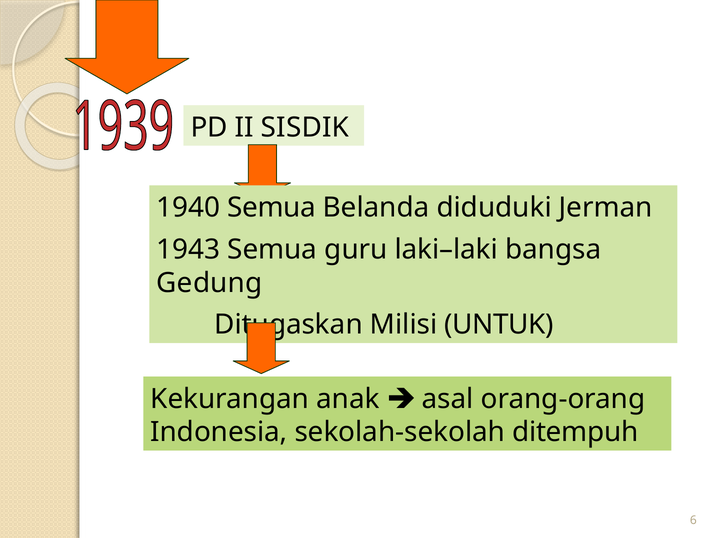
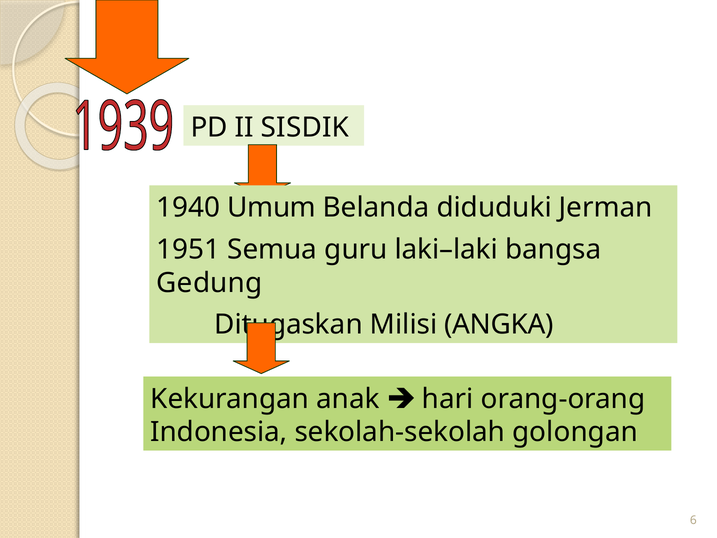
1940 Semua: Semua -> Umum
1943: 1943 -> 1951
UNTUK: UNTUK -> ANGKA
asal: asal -> hari
ditempuh: ditempuh -> golongan
